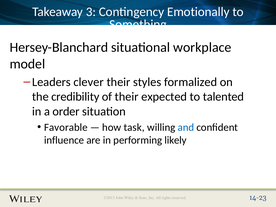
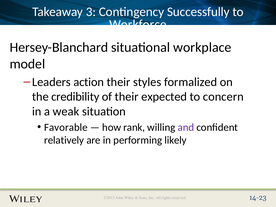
Emotionally: Emotionally -> Successfully
Something: Something -> Workforce
clever: clever -> action
talented: talented -> concern
order: order -> weak
task: task -> rank
and colour: blue -> purple
influence: influence -> relatively
